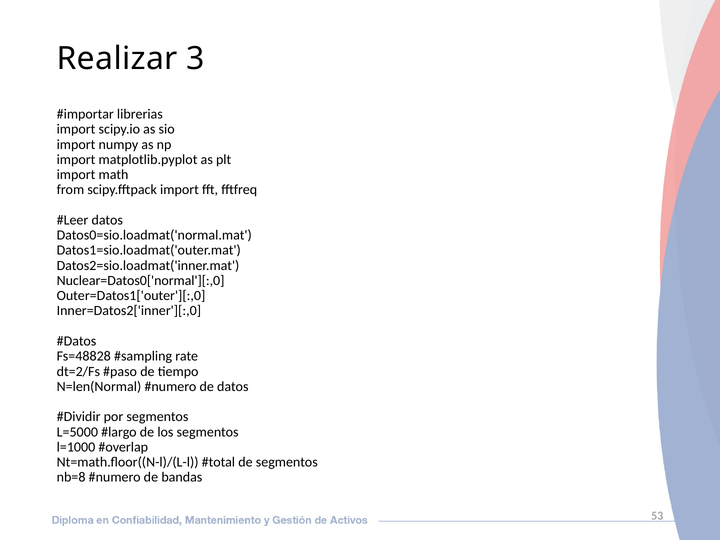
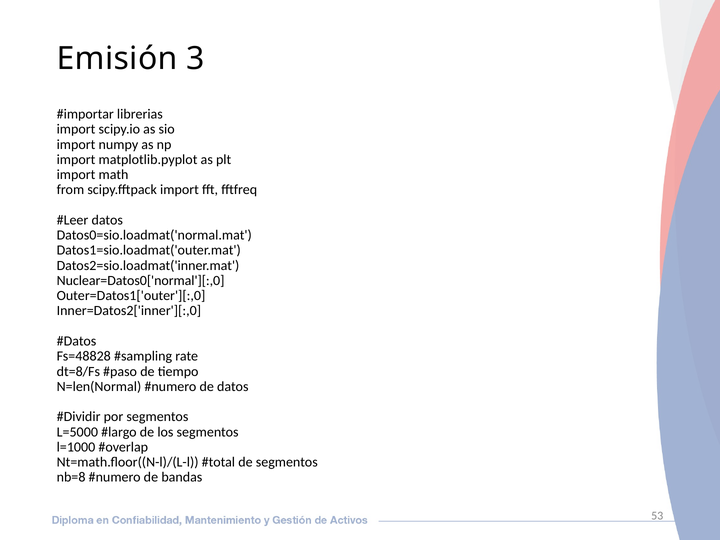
Realizar: Realizar -> Emisión
dt=2/Fs: dt=2/Fs -> dt=8/Fs
